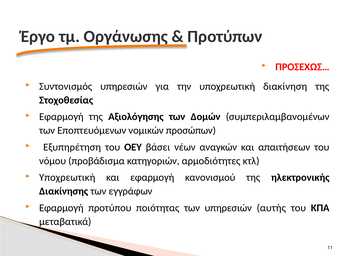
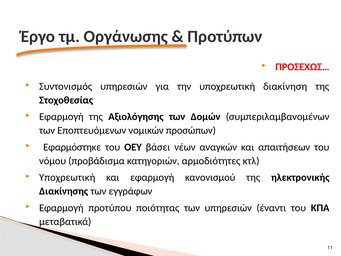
Εξυπηρέτηση: Εξυπηρέτηση -> Εφαρμόστηκε
αυτής: αυτής -> έναντι
